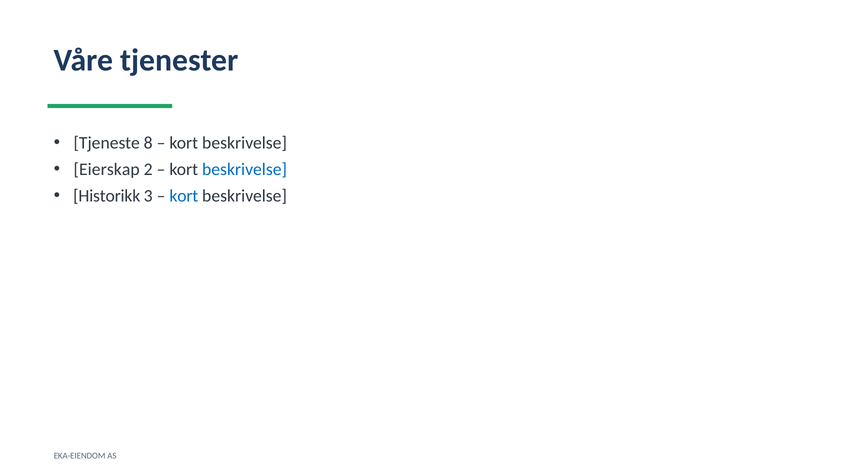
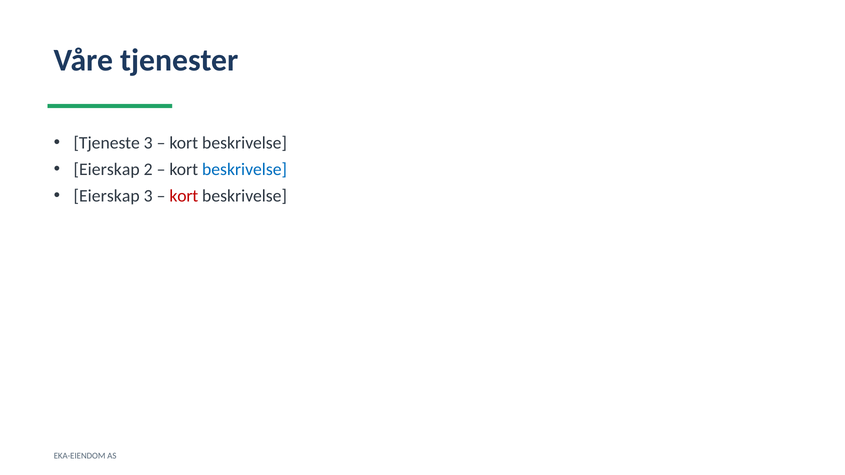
Tjeneste 8: 8 -> 3
Historikk at (107, 196): Historikk -> Eierskap
kort at (184, 196) colour: blue -> red
